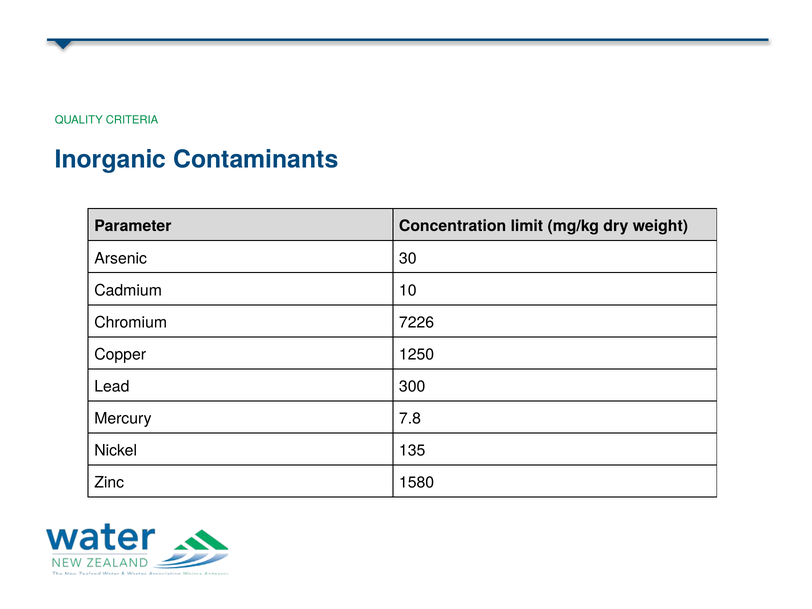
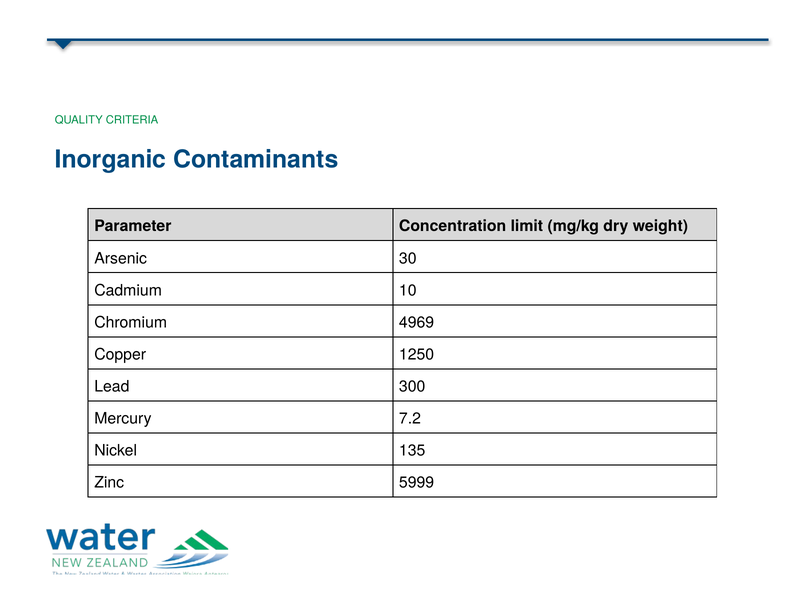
7226: 7226 -> 4969
7.8: 7.8 -> 7.2
1580: 1580 -> 5999
